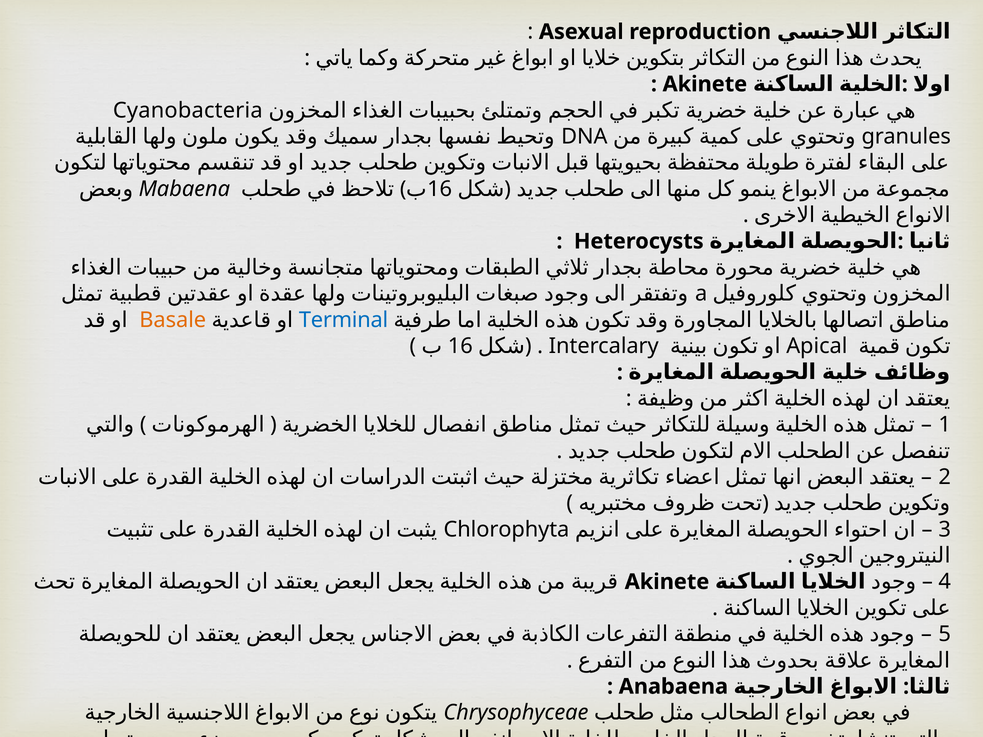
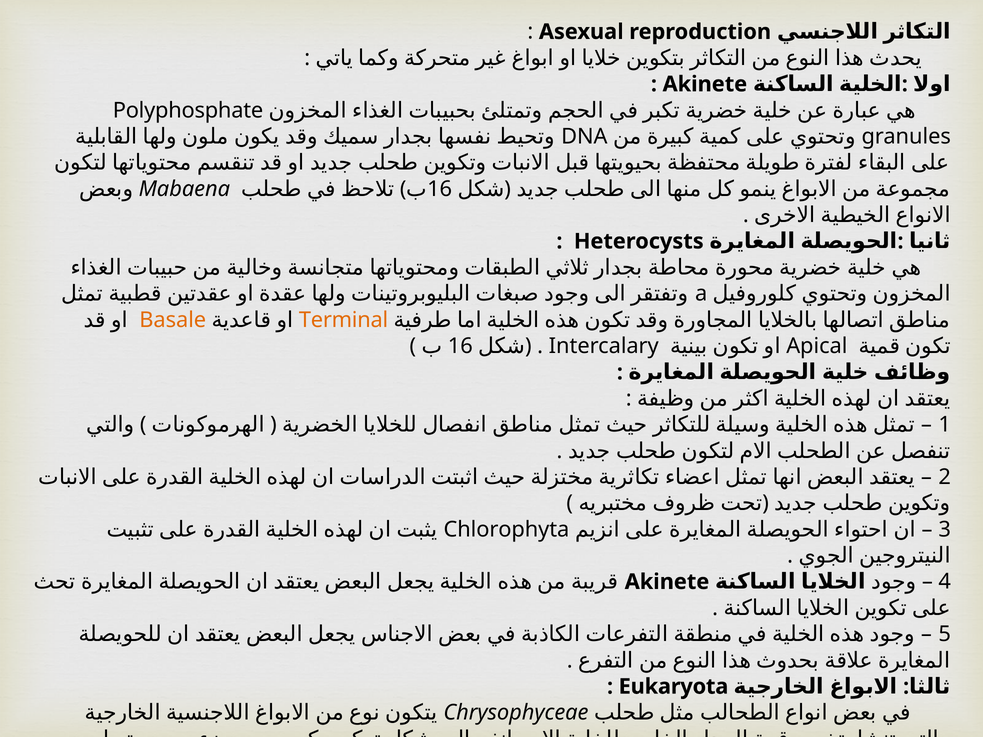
Cyanobacteria: Cyanobacteria -> Polyphosphate
Terminal colour: blue -> orange
Anabaena: Anabaena -> Eukaryota
